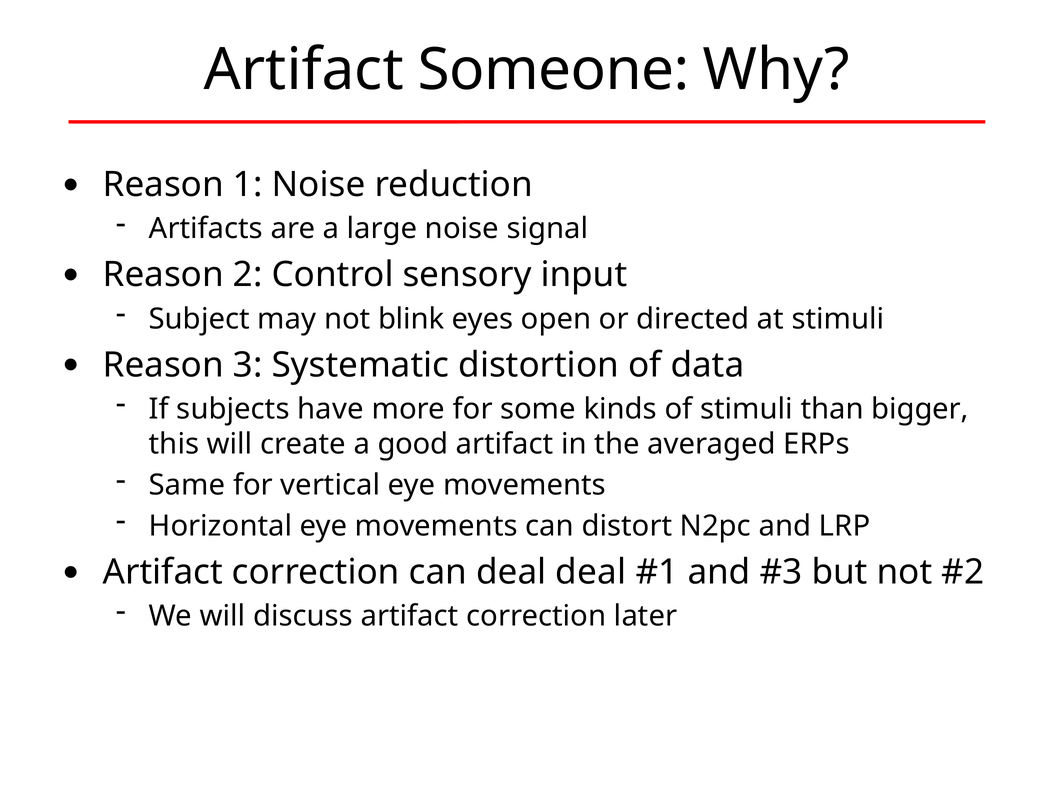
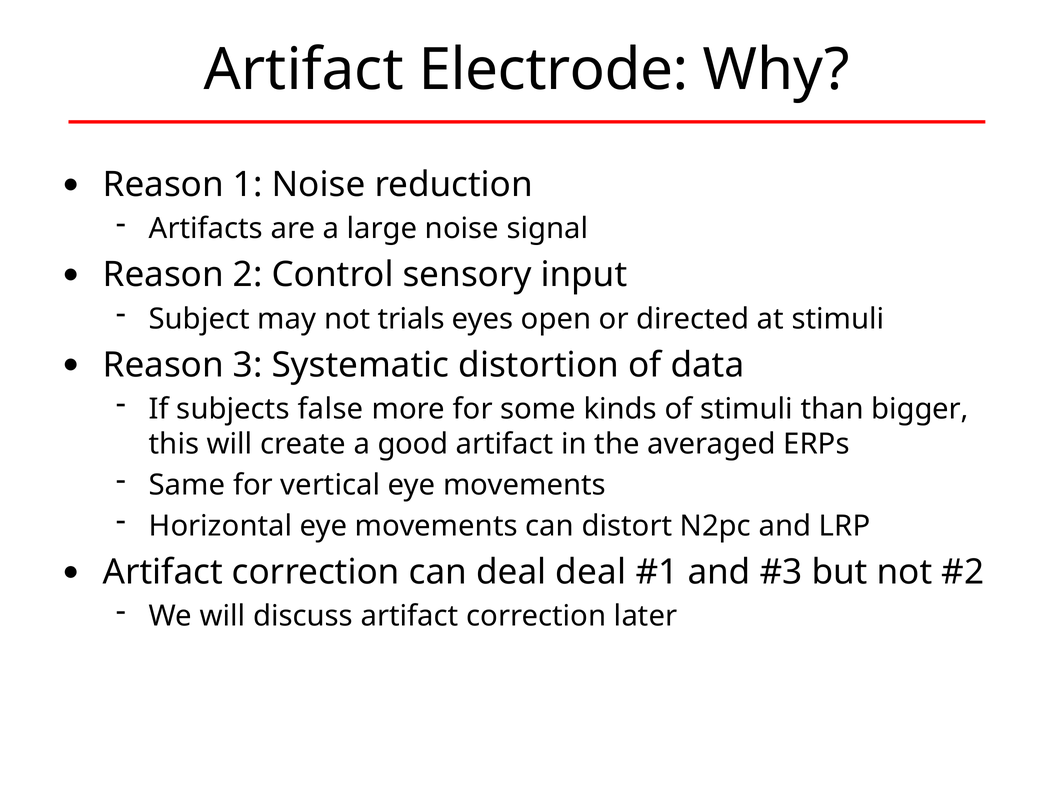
Someone: Someone -> Electrode
blink: blink -> trials
have: have -> false
